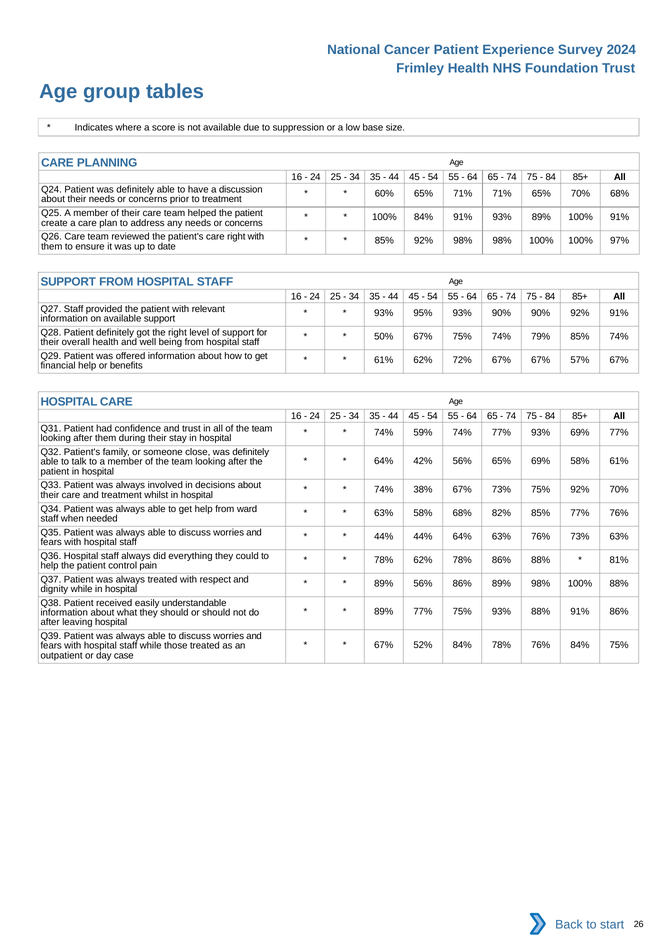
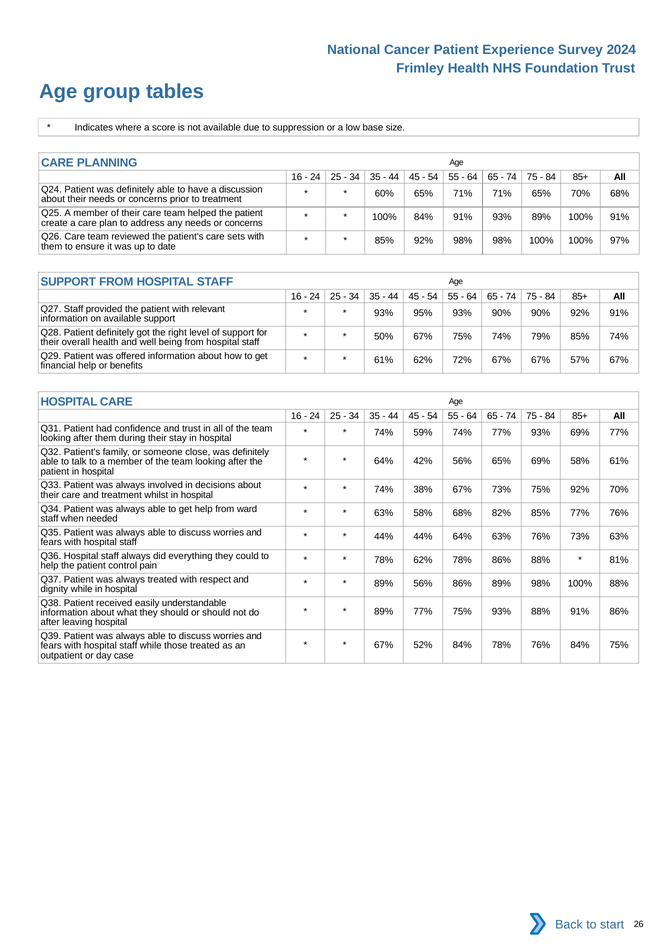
care right: right -> sets
